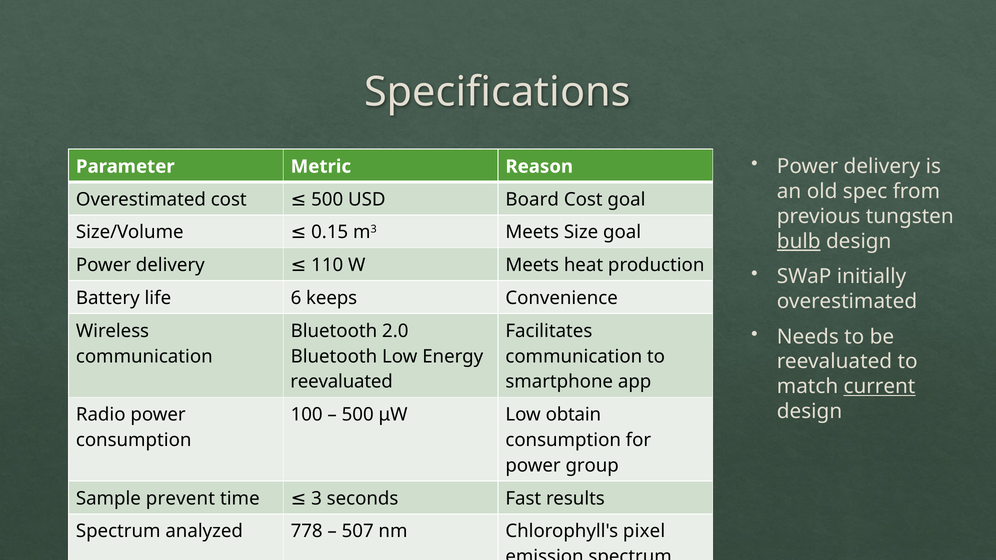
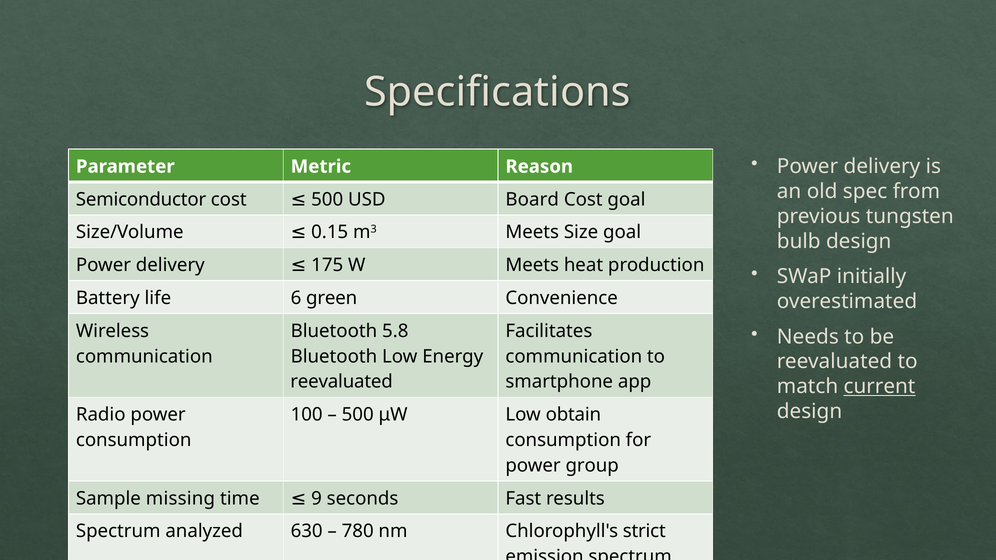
Overestimated at (141, 200): Overestimated -> Semiconductor
bulb underline: present -> none
110: 110 -> 175
keeps: keeps -> green
2.0: 2.0 -> 5.8
prevent: prevent -> missing
3: 3 -> 9
778: 778 -> 630
507: 507 -> 780
pixel: pixel -> strict
